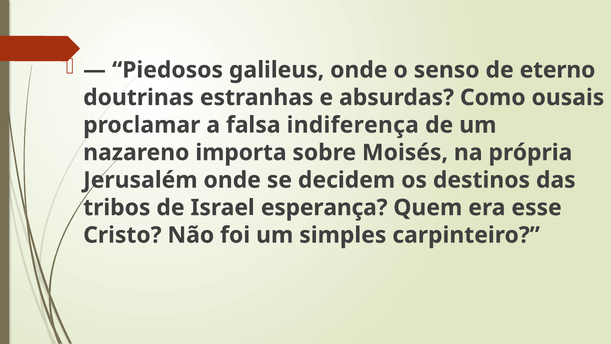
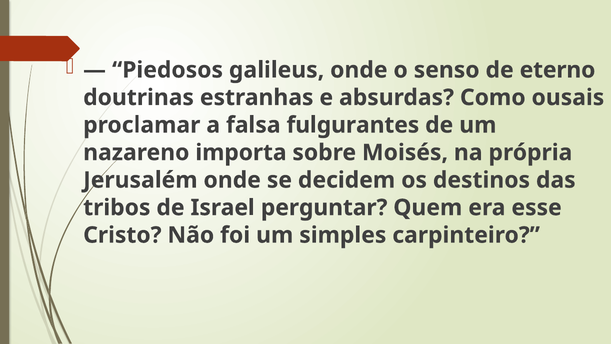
indiferença: indiferença -> fulgurantes
esperança: esperança -> perguntar
